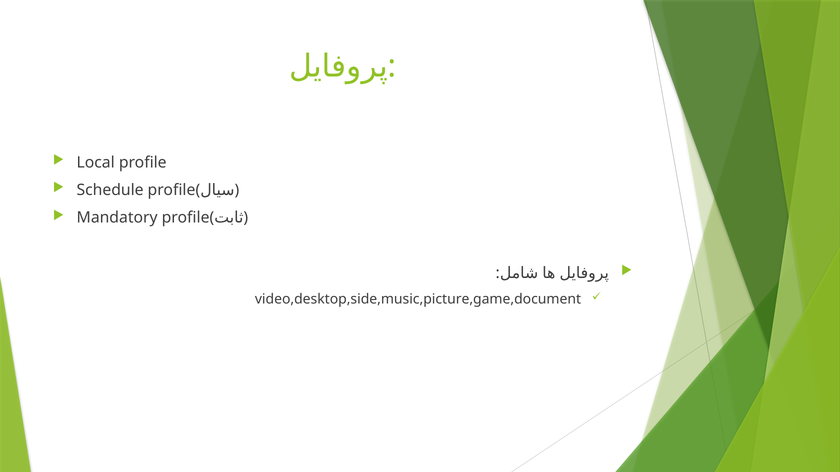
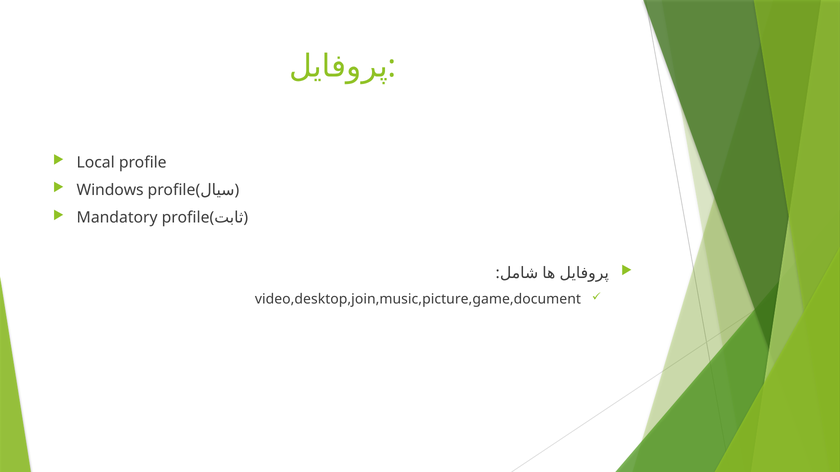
Schedule: Schedule -> Windows
video,desktop,side,music,picture,game,document: video,desktop,side,music,picture,game,document -> video,desktop,join,music,picture,game,document
